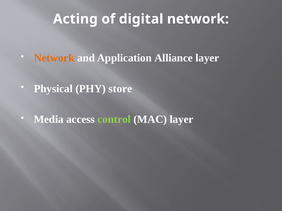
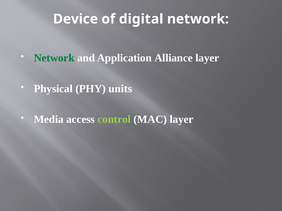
Acting: Acting -> Device
Network at (54, 58) colour: orange -> green
store: store -> units
